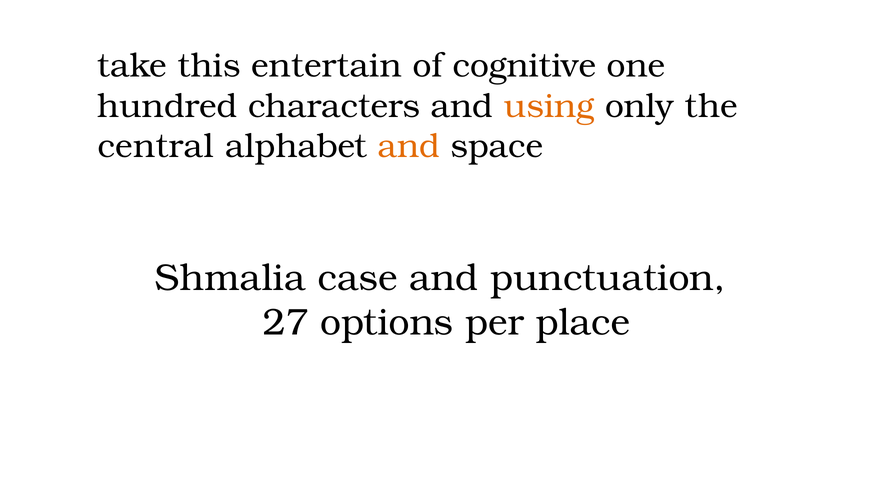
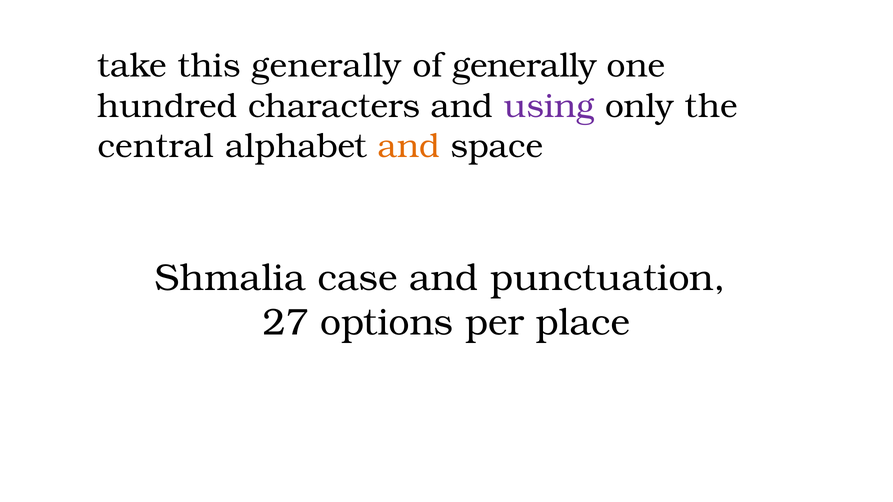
this entertain: entertain -> generally
of cognitive: cognitive -> generally
using colour: orange -> purple
